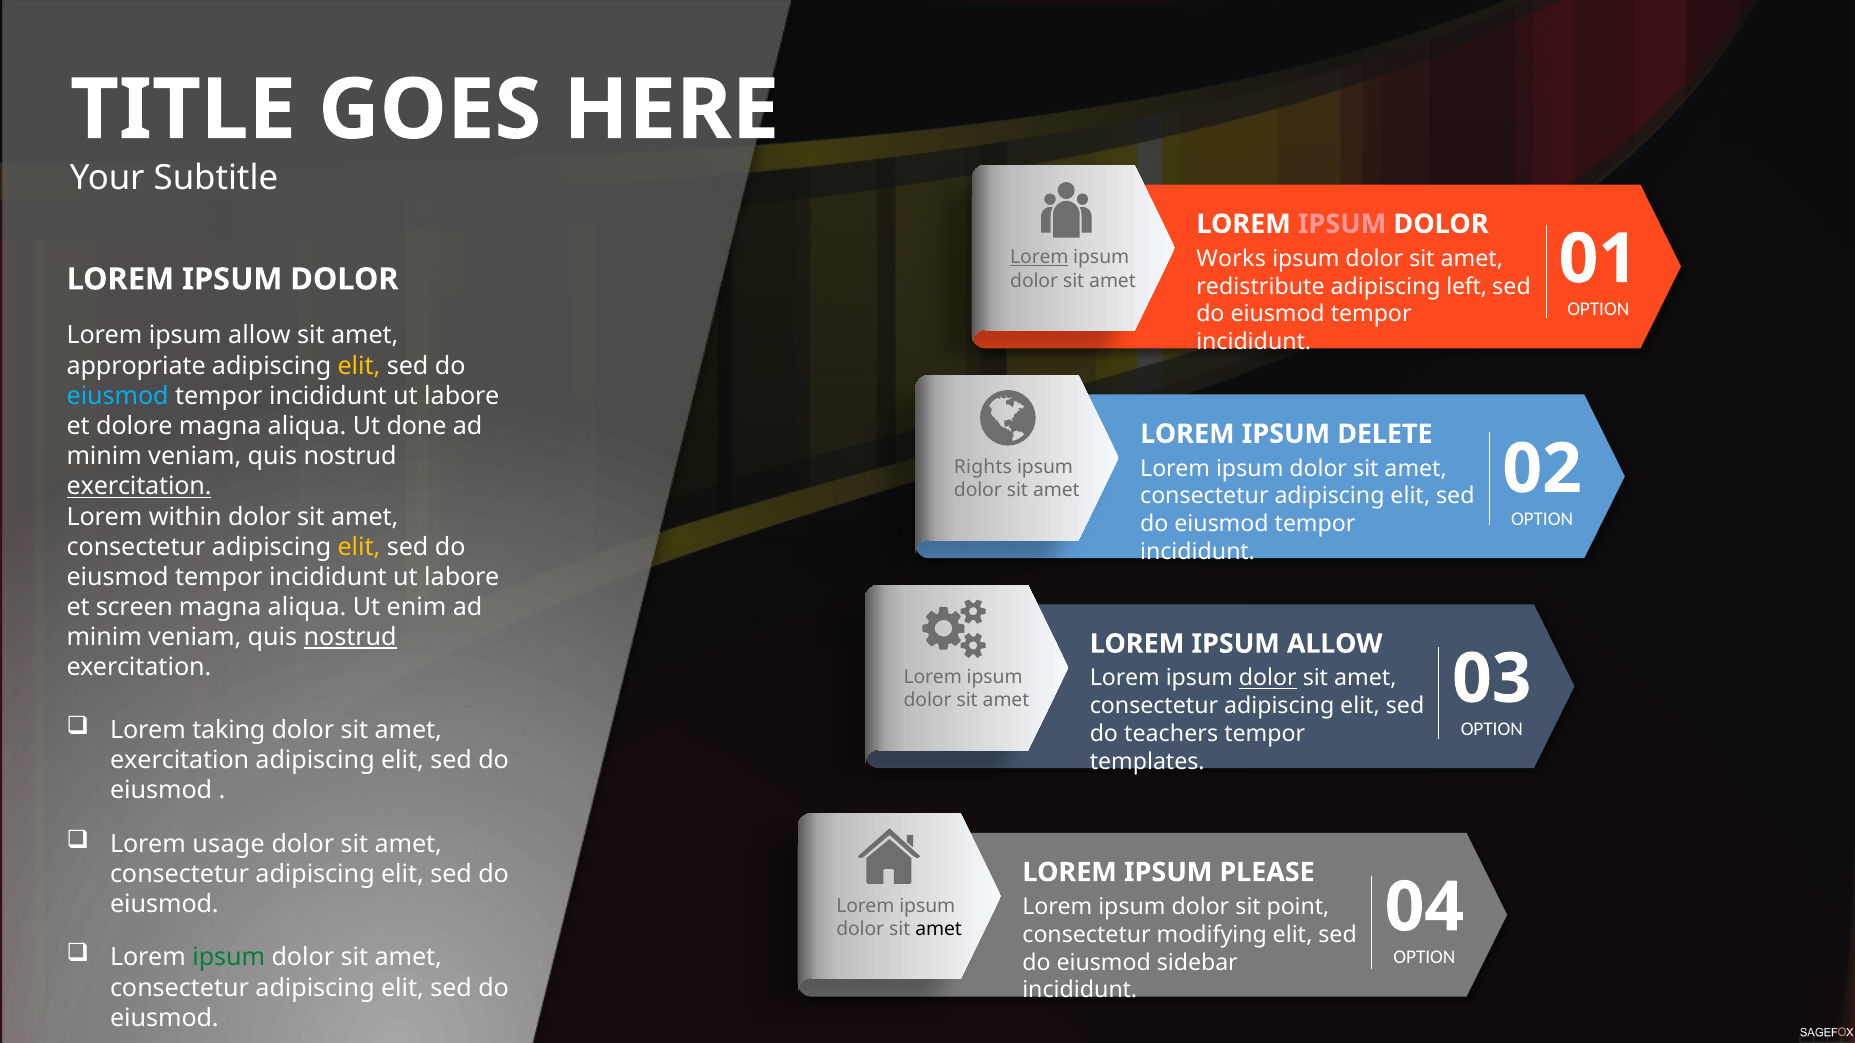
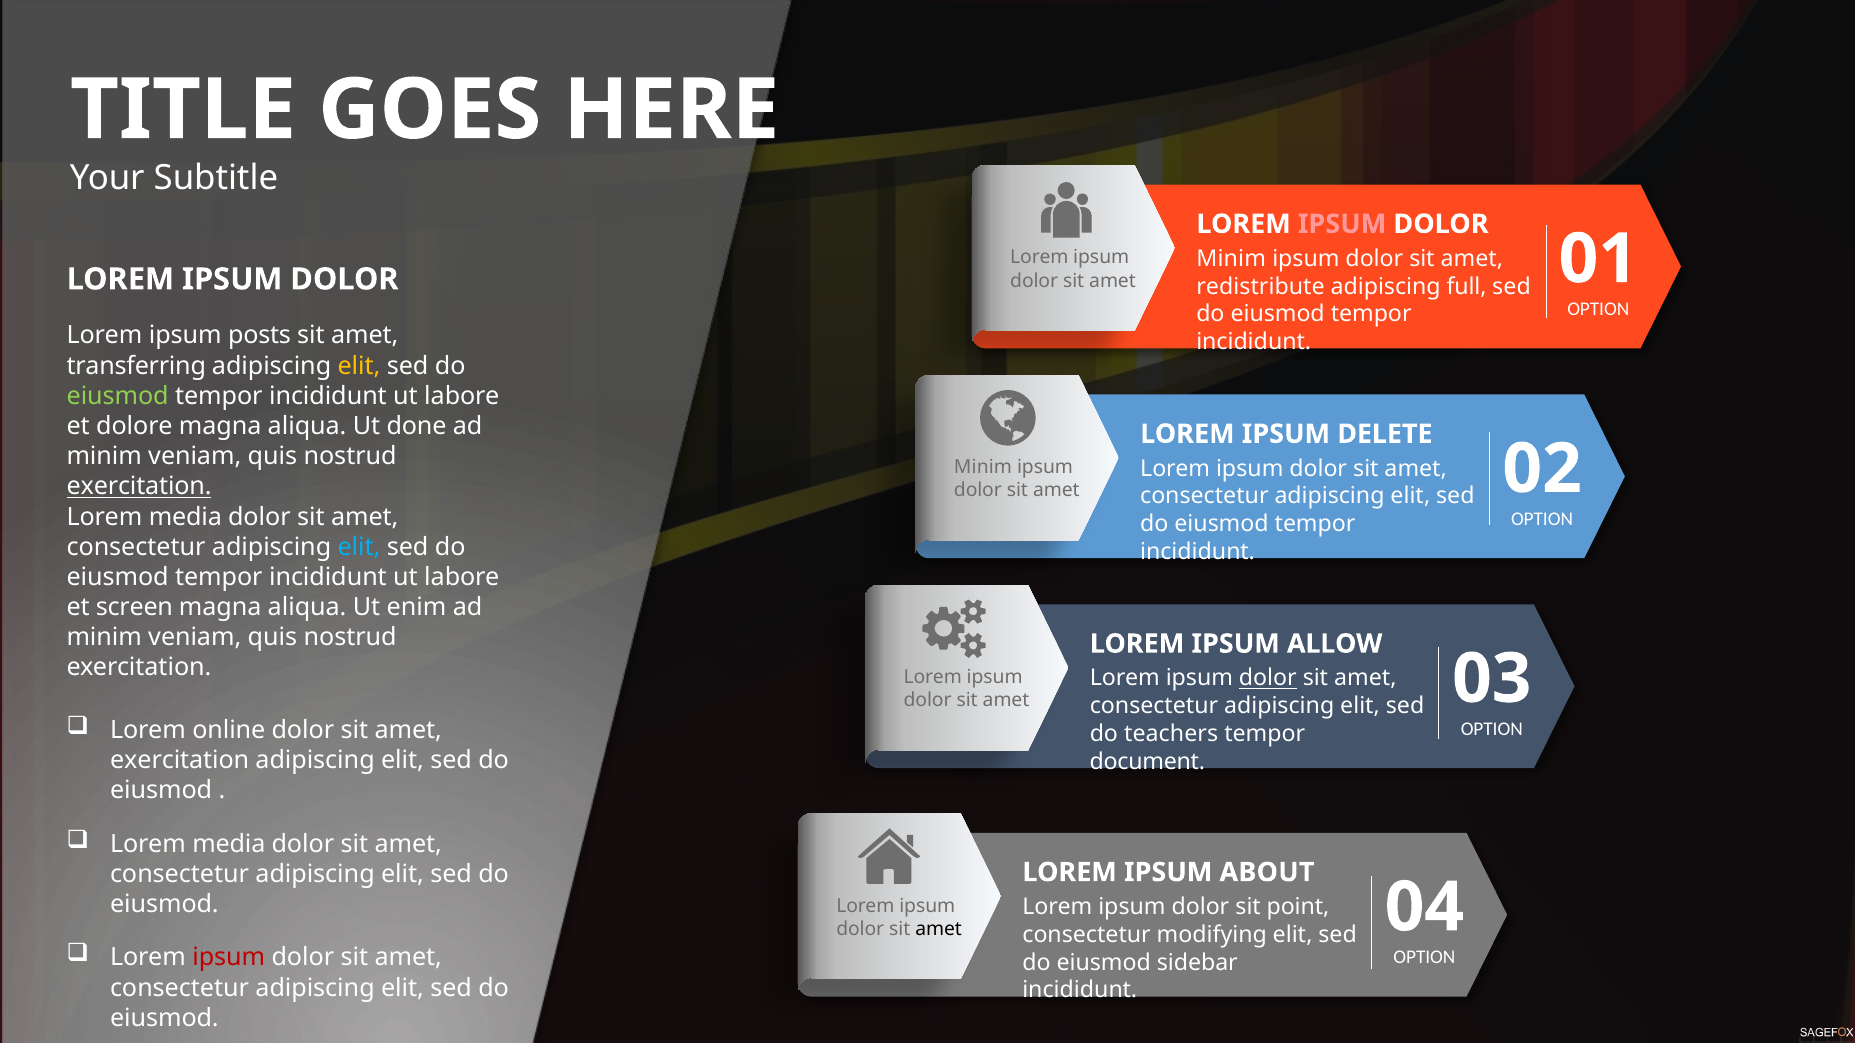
Lorem at (1039, 258) underline: present -> none
Works at (1231, 259): Works -> Minim
left: left -> full
allow at (259, 336): allow -> posts
appropriate: appropriate -> transferring
eiusmod at (118, 396) colour: light blue -> light green
Rights at (983, 468): Rights -> Minim
within at (185, 517): within -> media
elit at (359, 547) colour: yellow -> light blue
nostrud at (350, 638) underline: present -> none
taking: taking -> online
templates: templates -> document
usage at (229, 844): usage -> media
PLEASE: PLEASE -> ABOUT
ipsum at (229, 958) colour: green -> red
